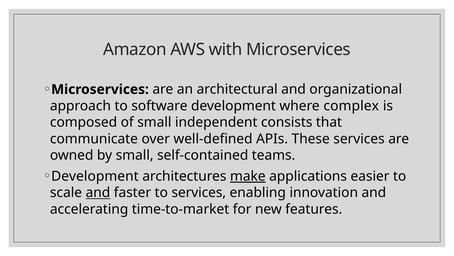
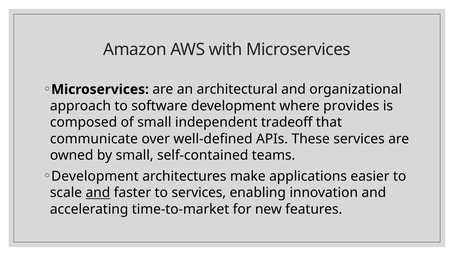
complex: complex -> provides
consists: consists -> tradeoff
make underline: present -> none
